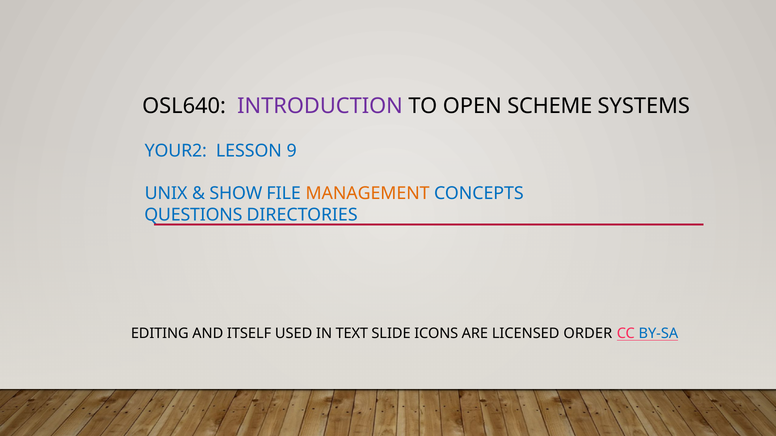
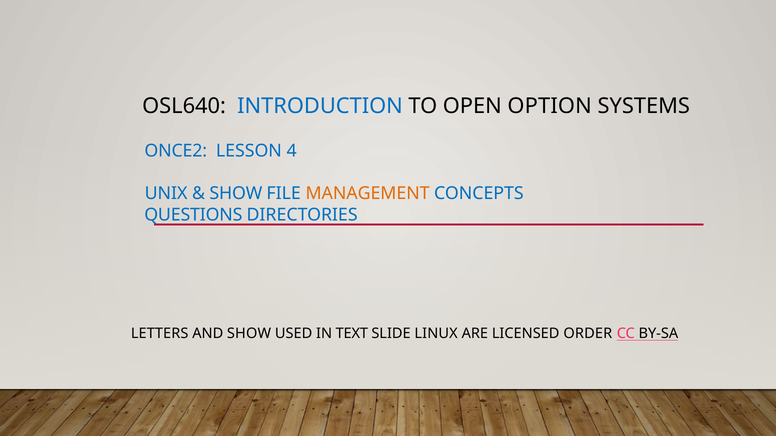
INTRODUCTION colour: purple -> blue
SCHEME: SCHEME -> OPTION
YOUR2: YOUR2 -> ONCE2
9: 9 -> 4
EDITING: EDITING -> LETTERS
AND ITSELF: ITSELF -> SHOW
ICONS: ICONS -> LINUX
BY-SA colour: blue -> black
